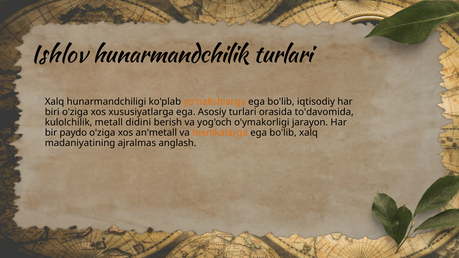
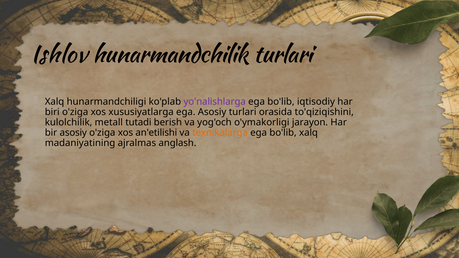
yo'nalishlarga colour: orange -> purple
to'davomida: to'davomida -> to'qiziqishini
didini: didini -> tutadi
bir paydo: paydo -> asosiy
an'metall: an'metall -> an'etilishi
